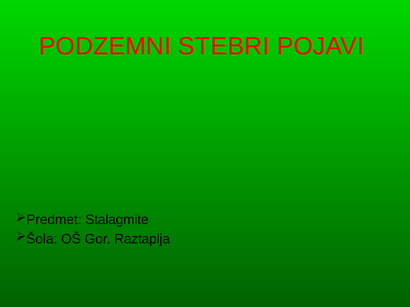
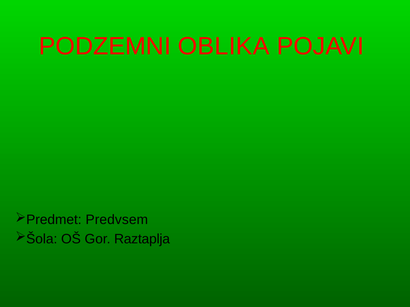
STEBRI: STEBRI -> OBLIKA
Stalagmite: Stalagmite -> Predvsem
